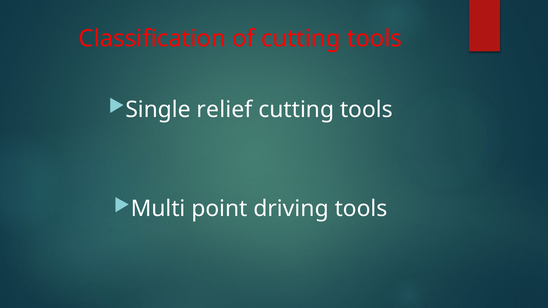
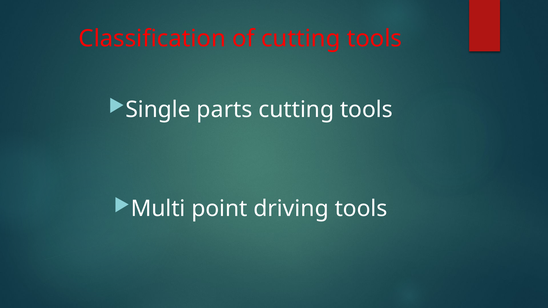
relief: relief -> parts
